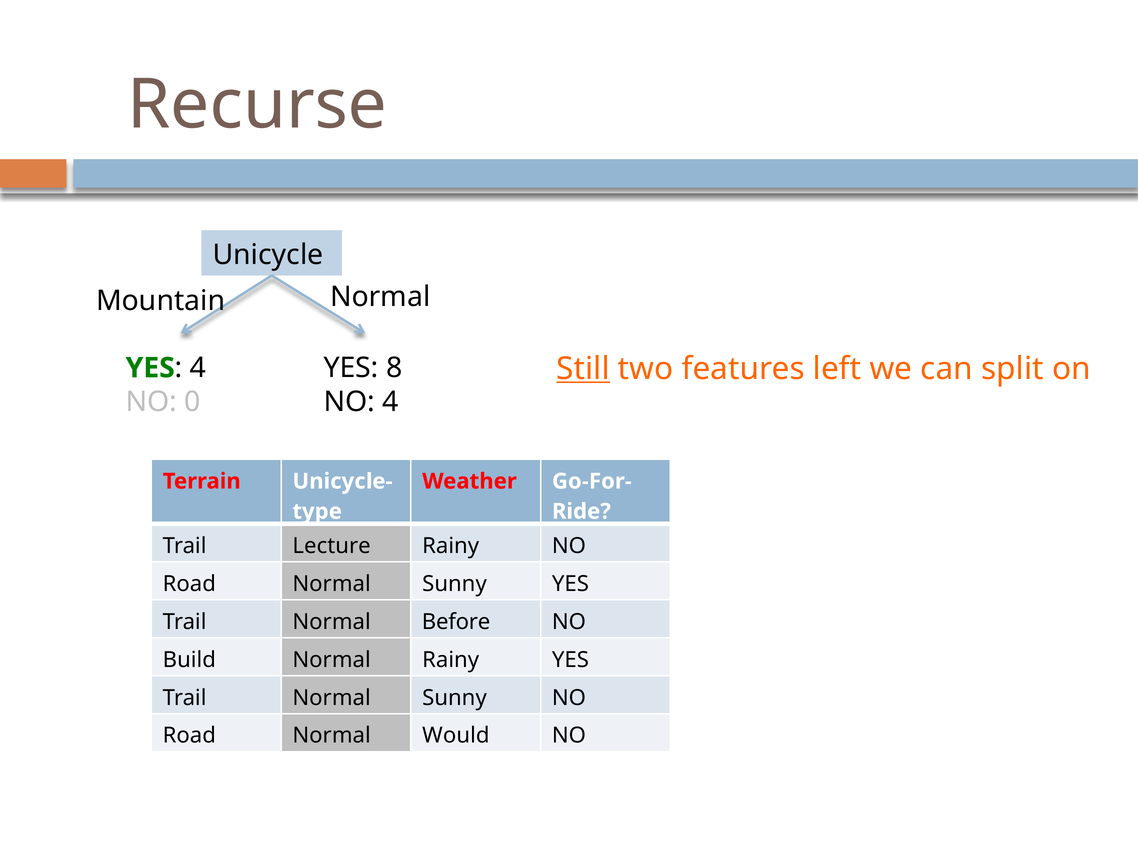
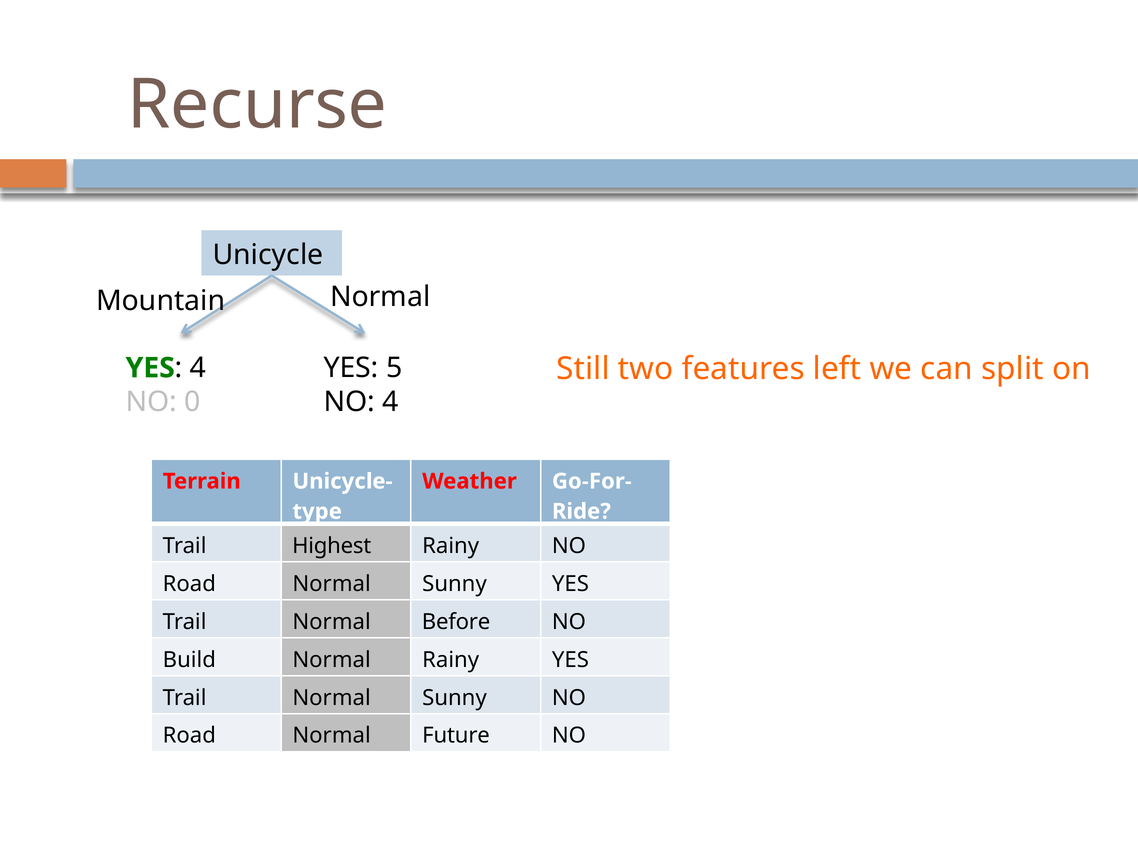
Still underline: present -> none
8: 8 -> 5
Lecture: Lecture -> Highest
Would: Would -> Future
